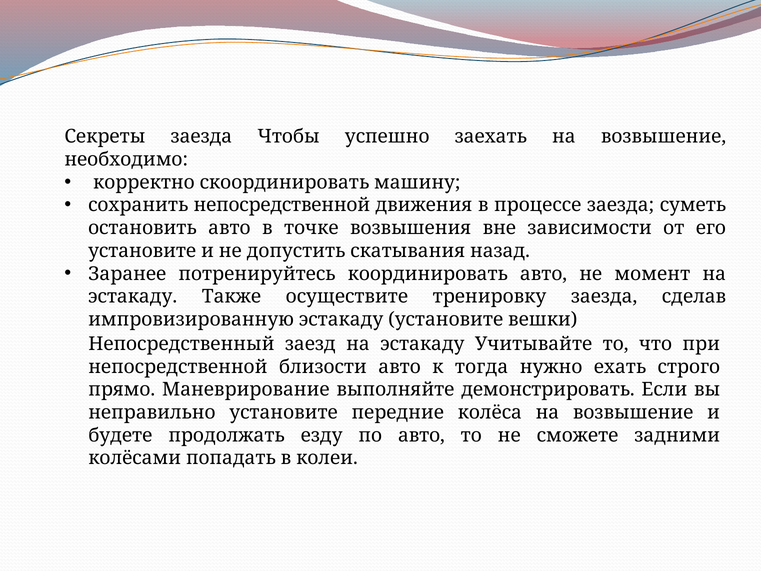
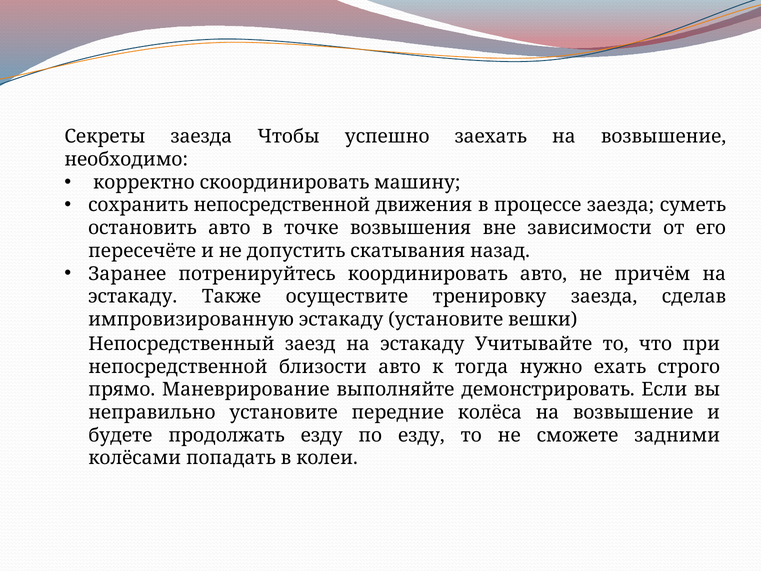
установите at (142, 251): установите -> пересечёте
момент: момент -> причём
по авто: авто -> езду
